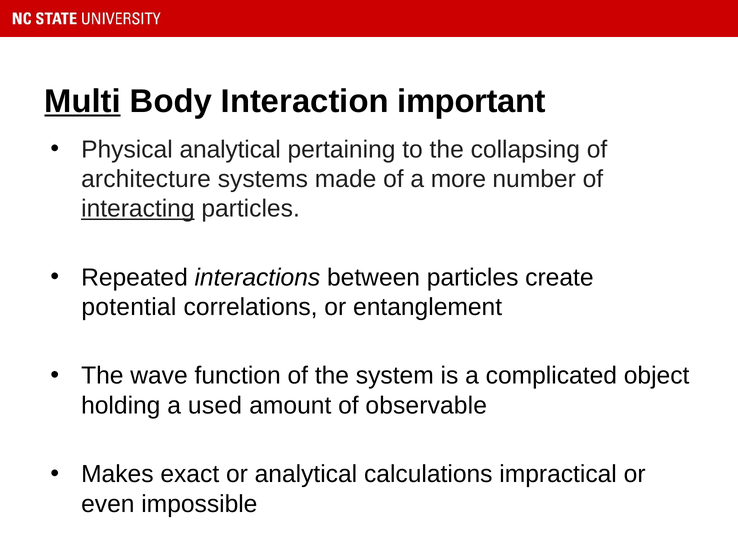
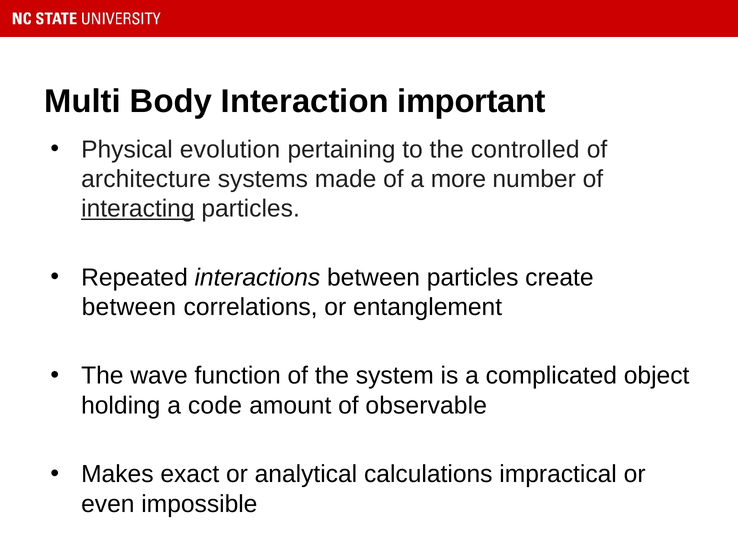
Multi underline: present -> none
Physical analytical: analytical -> evolution
collapsing: collapsing -> controlled
potential at (129, 307): potential -> between
used: used -> code
